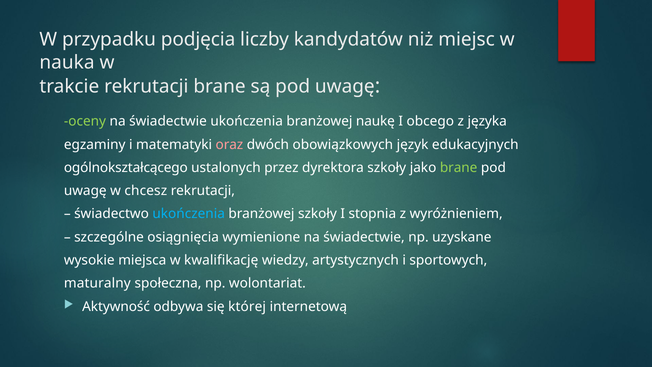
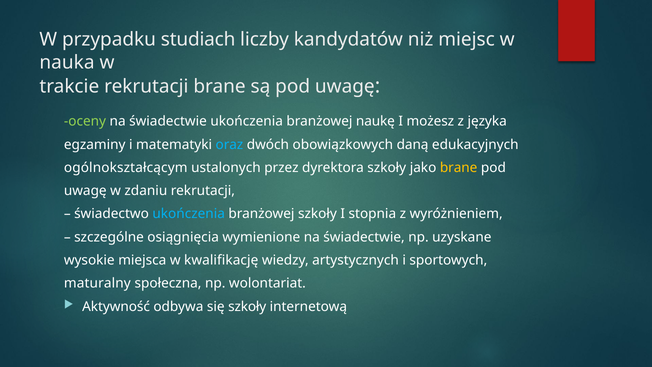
podjęcia: podjęcia -> studiach
obcego: obcego -> możesz
oraz colour: pink -> light blue
język: język -> daną
ogólnokształcącego: ogólnokształcącego -> ogólnokształcącym
brane at (459, 168) colour: light green -> yellow
chcesz: chcesz -> zdaniu
się której: której -> szkoły
